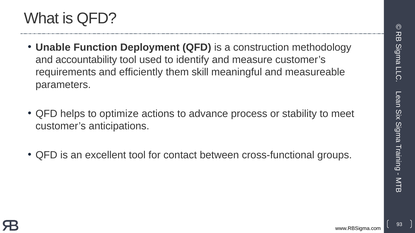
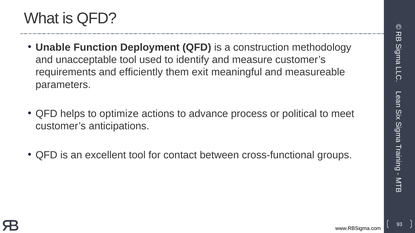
accountability: accountability -> unacceptable
skill: skill -> exit
stability: stability -> political
